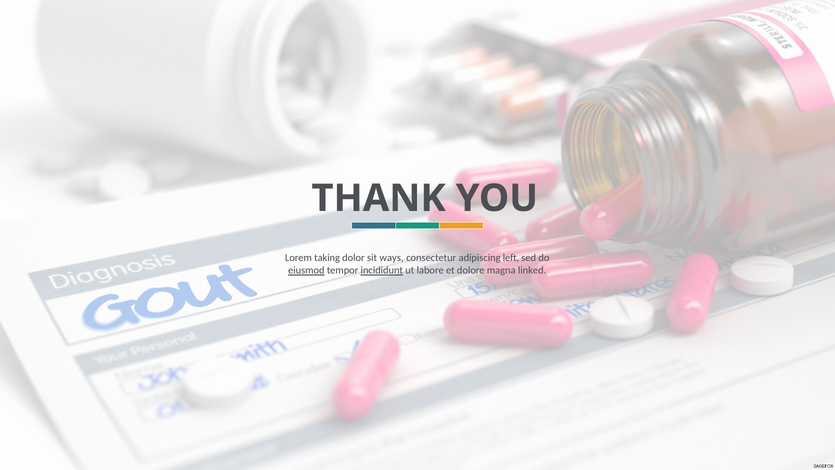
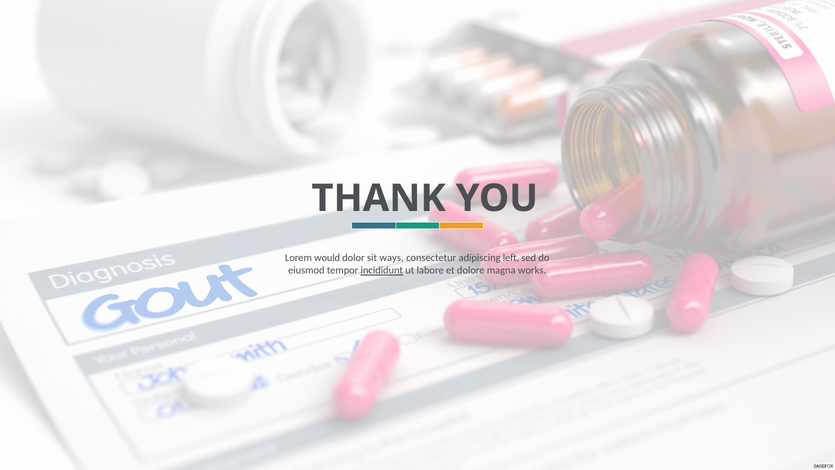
taking: taking -> would
eiusmod underline: present -> none
linked: linked -> works
